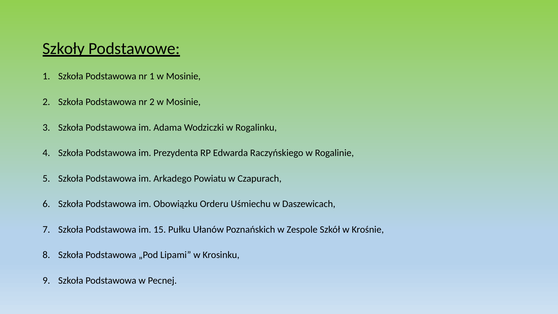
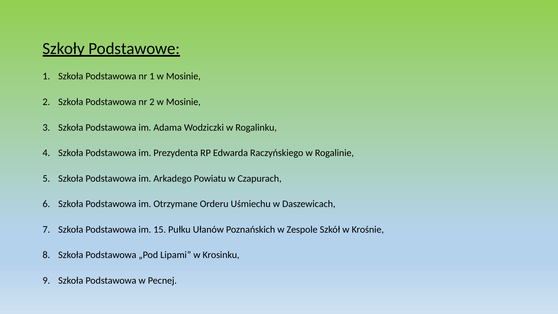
Obowiązku: Obowiązku -> Otrzymane
